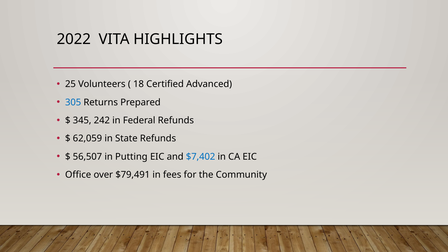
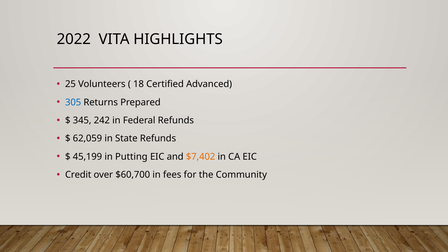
56,507: 56,507 -> 45,199
$7,402 colour: blue -> orange
Office: Office -> Credit
$79,491: $79,491 -> $60,700
